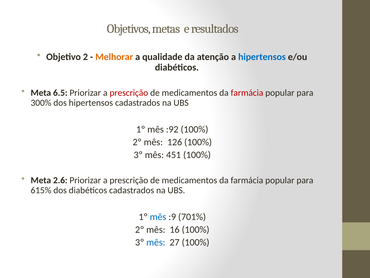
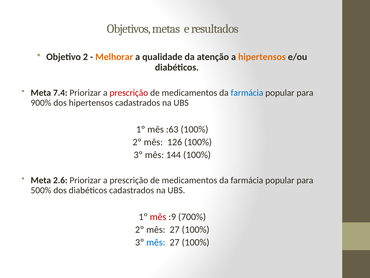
hipertensos at (262, 57) colour: blue -> orange
6.5: 6.5 -> 7.4
farmácia at (247, 93) colour: red -> blue
300%: 300% -> 900%
:92: :92 -> :63
451: 451 -> 144
615%: 615% -> 500%
mês at (158, 217) colour: blue -> red
701%: 701% -> 700%
2º mês 16: 16 -> 27
